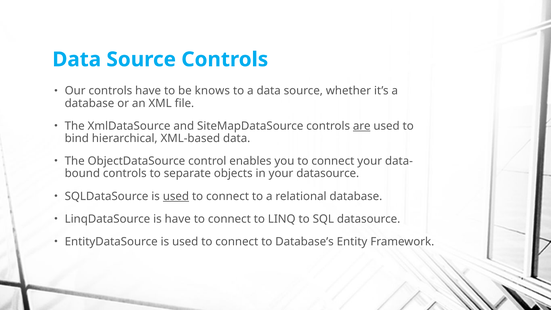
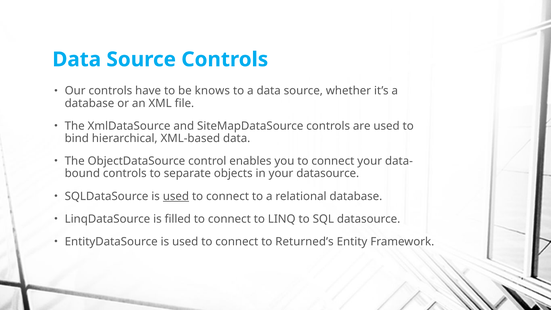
are underline: present -> none
is have: have -> filled
Database’s: Database’s -> Returned’s
